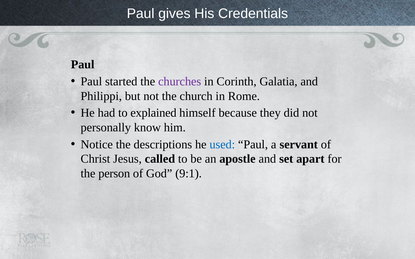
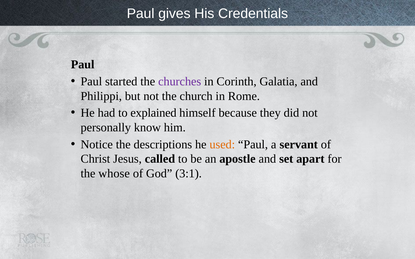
used colour: blue -> orange
person: person -> whose
9:1: 9:1 -> 3:1
